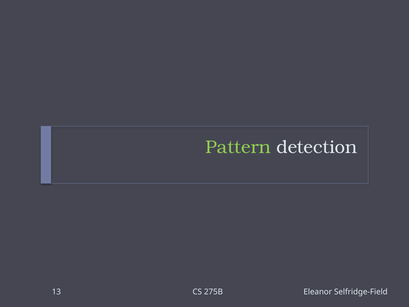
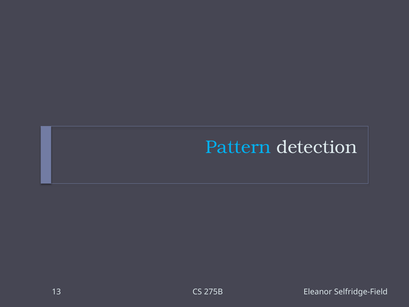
Pattern colour: light green -> light blue
